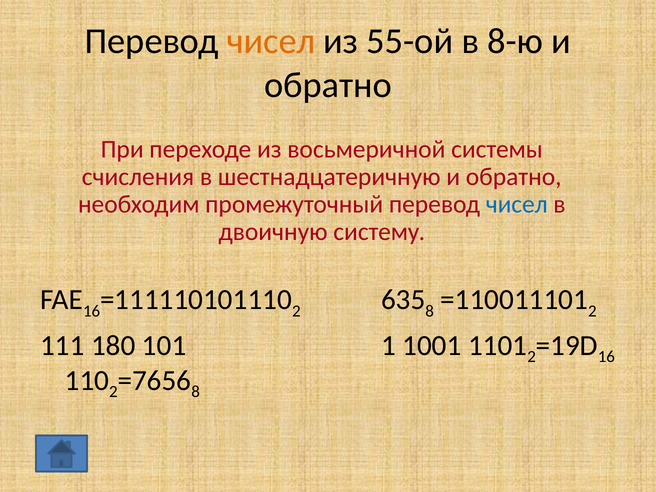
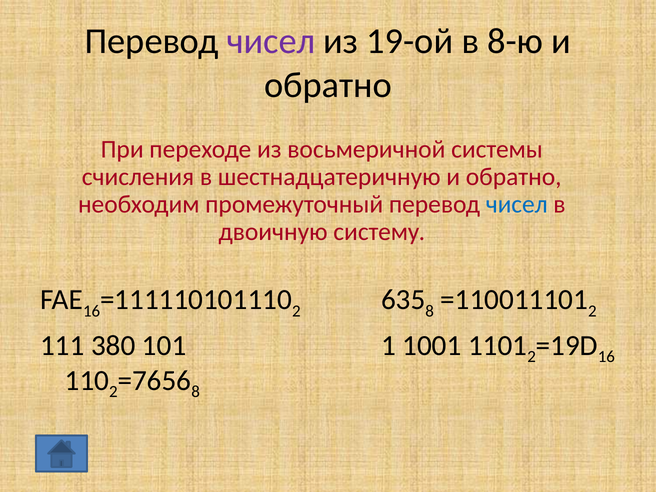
чисел at (271, 41) colour: orange -> purple
55-ой: 55-ой -> 19-ой
180: 180 -> 380
